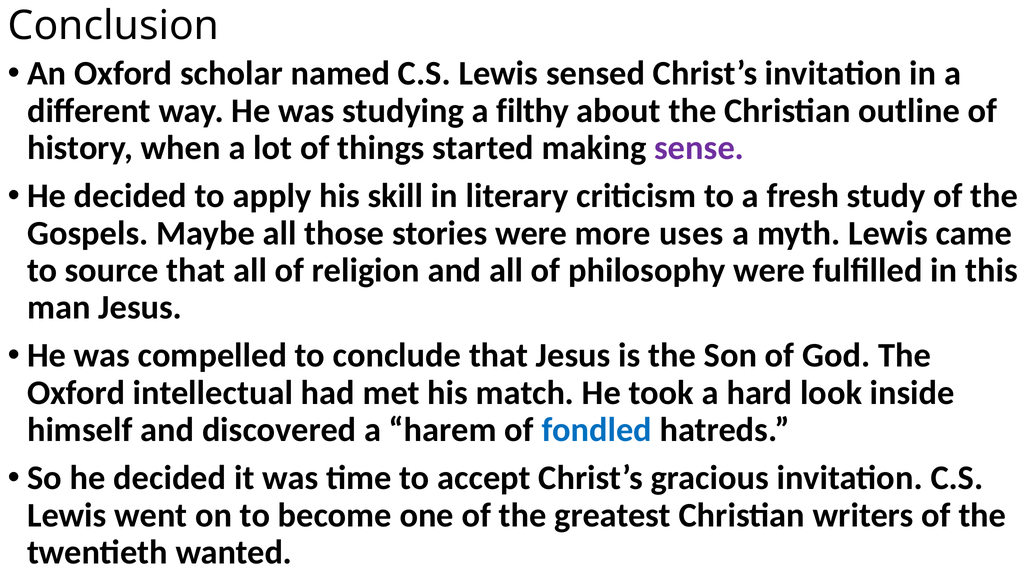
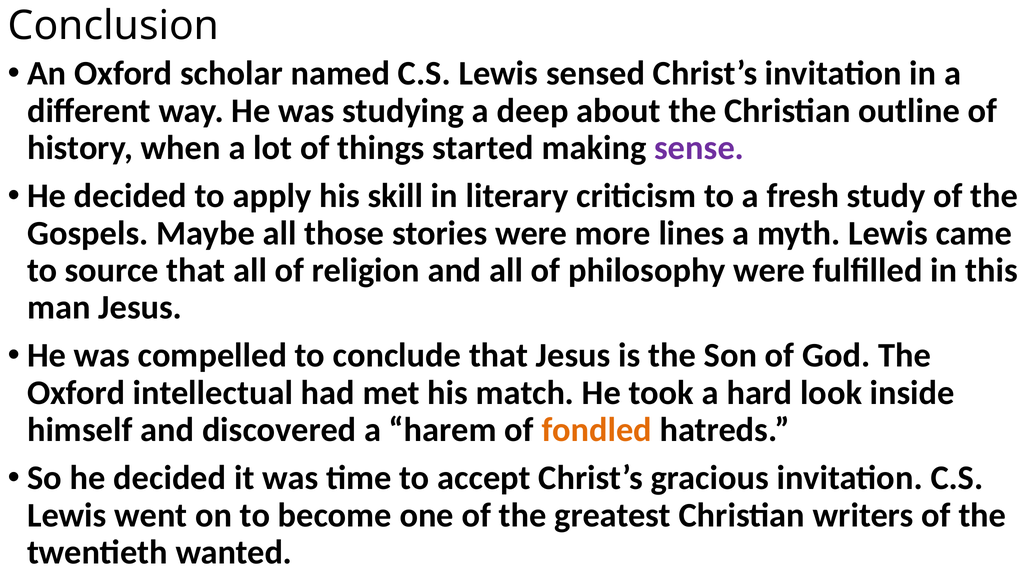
filthy: filthy -> deep
uses: uses -> lines
fondled colour: blue -> orange
